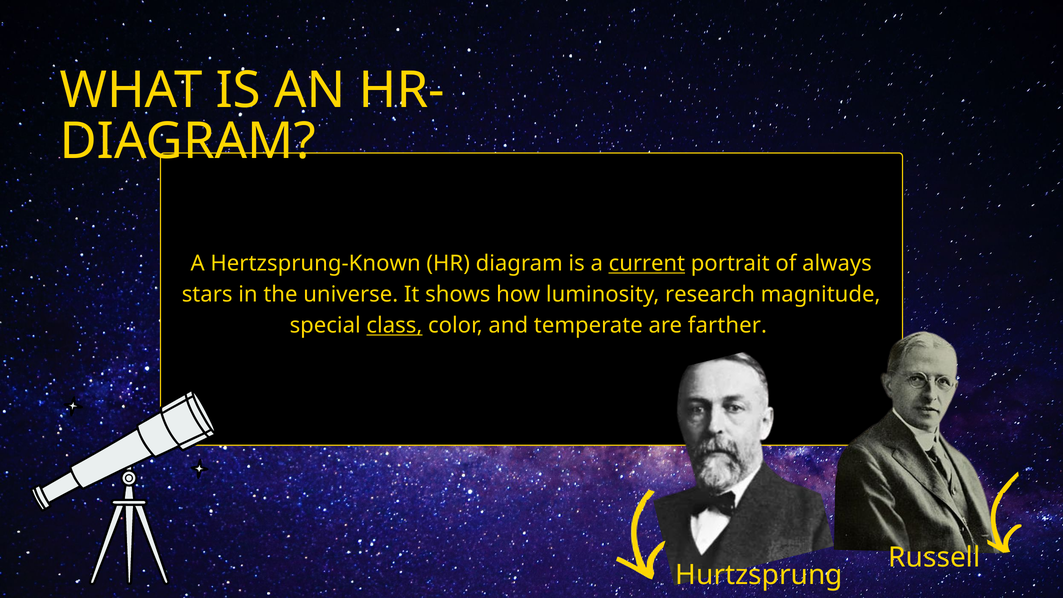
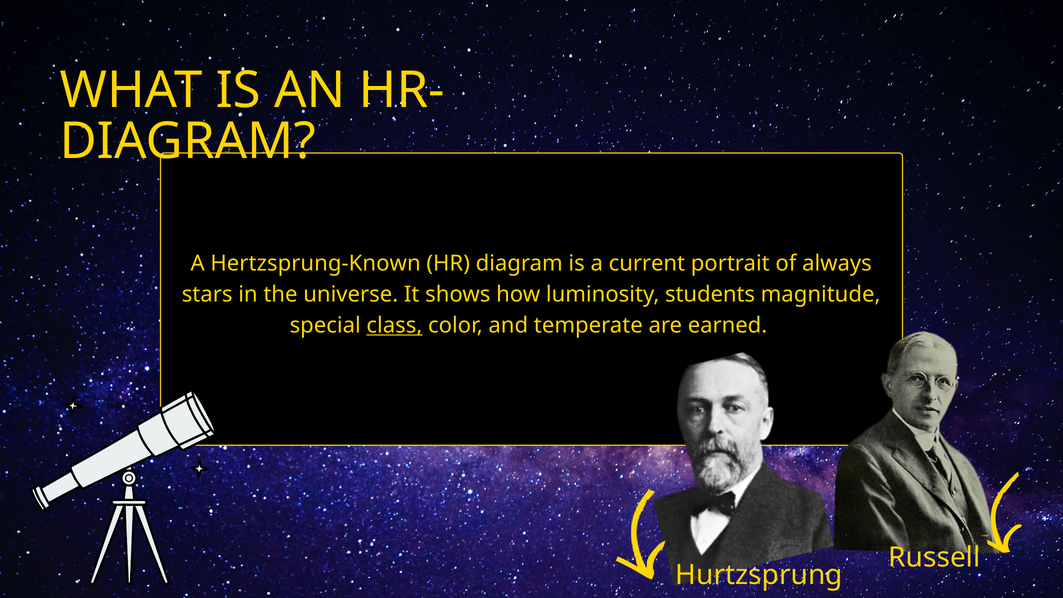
current underline: present -> none
research: research -> students
farther: farther -> earned
